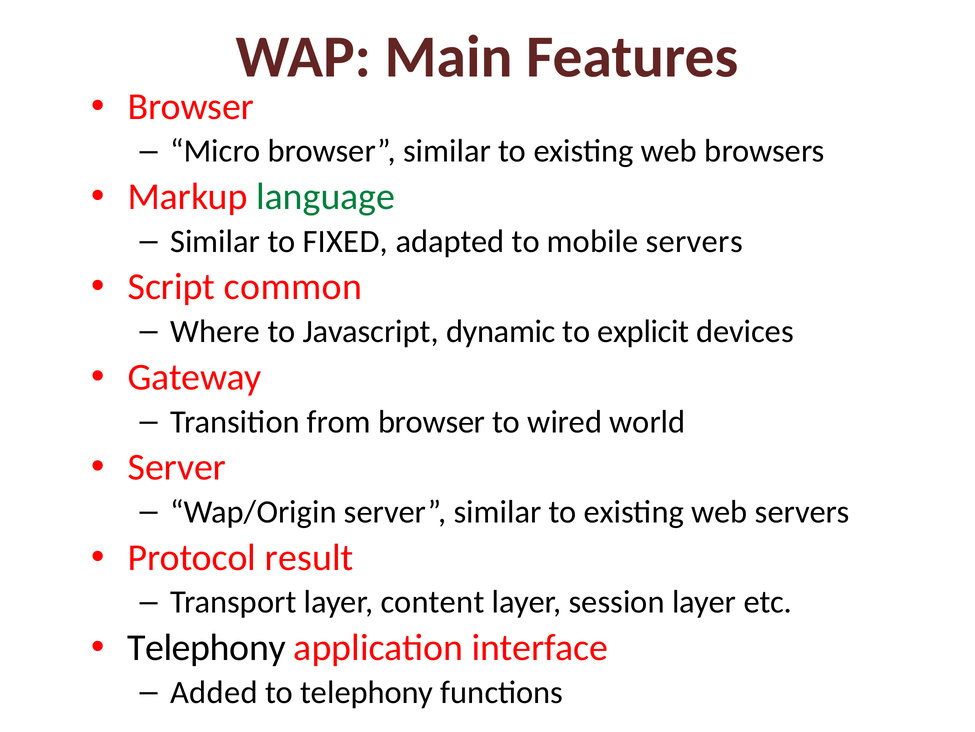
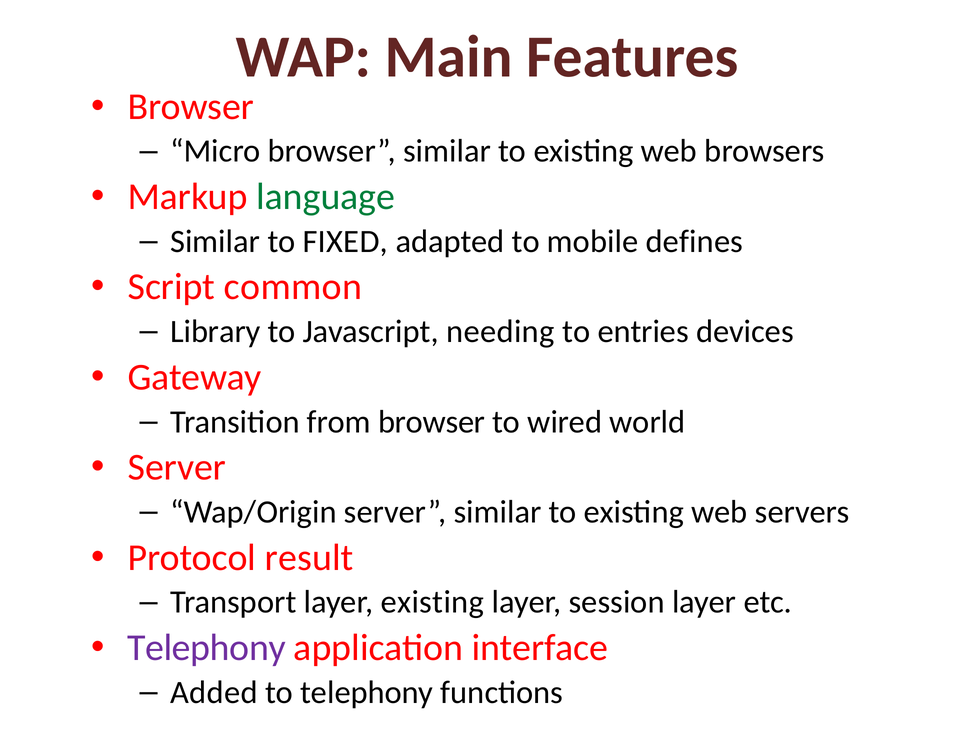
mobile servers: servers -> defines
Where: Where -> Library
dynamic: dynamic -> needing
explicit: explicit -> entries
layer content: content -> existing
Telephony at (206, 647) colour: black -> purple
